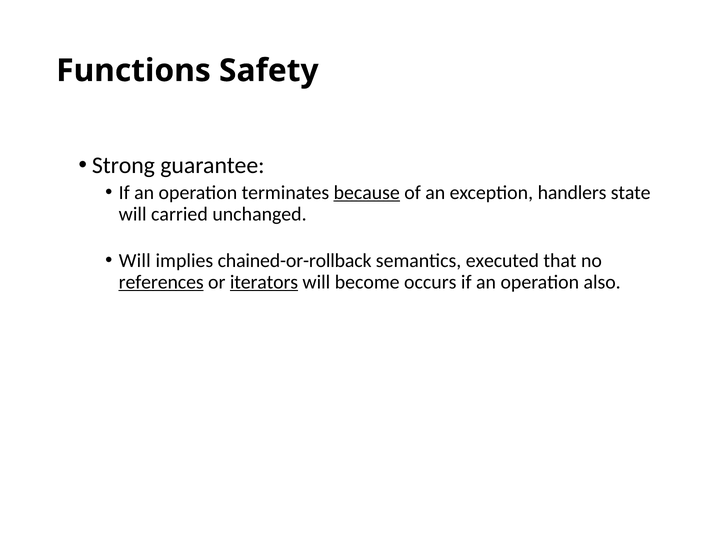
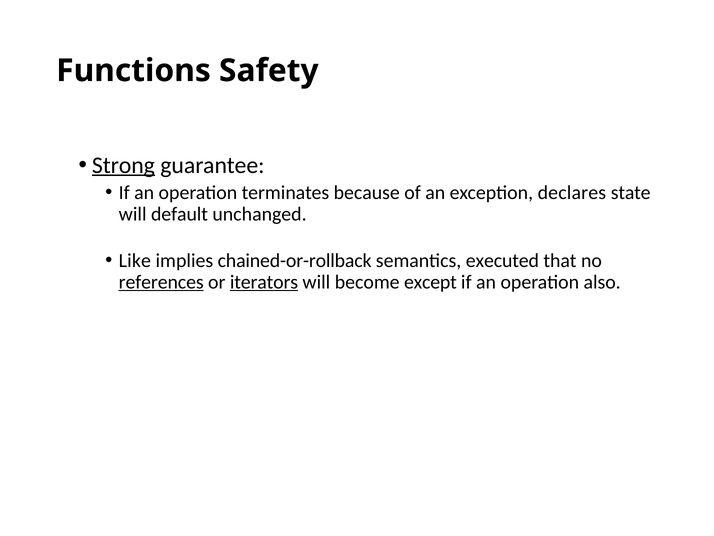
Strong underline: none -> present
because underline: present -> none
handlers: handlers -> declares
carried: carried -> default
Will at (135, 260): Will -> Like
occurs: occurs -> except
